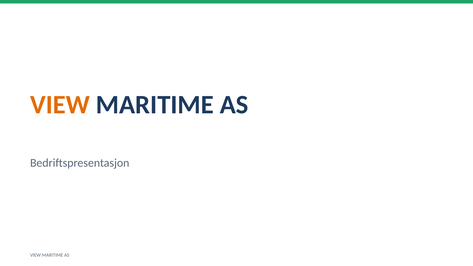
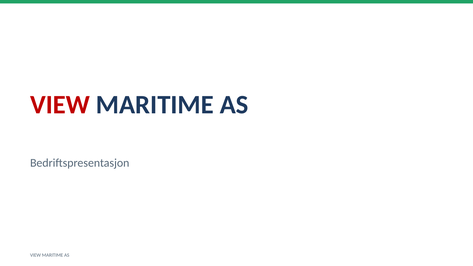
VIEW at (60, 105) colour: orange -> red
